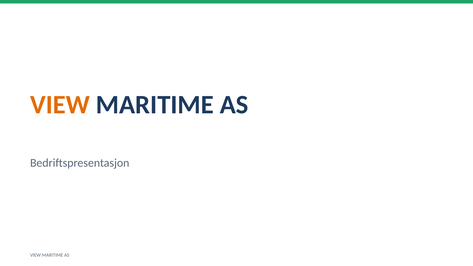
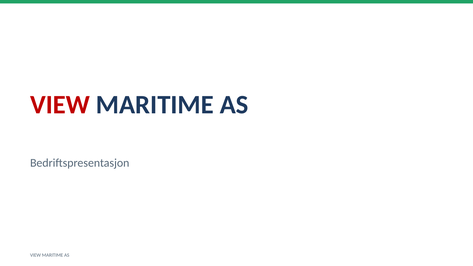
VIEW at (60, 105) colour: orange -> red
